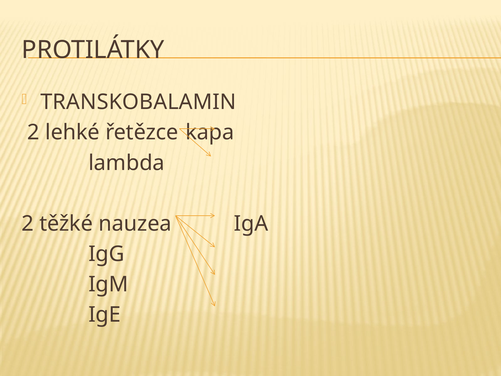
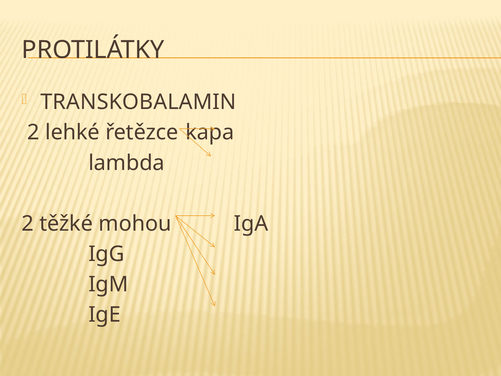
nauzea: nauzea -> mohou
